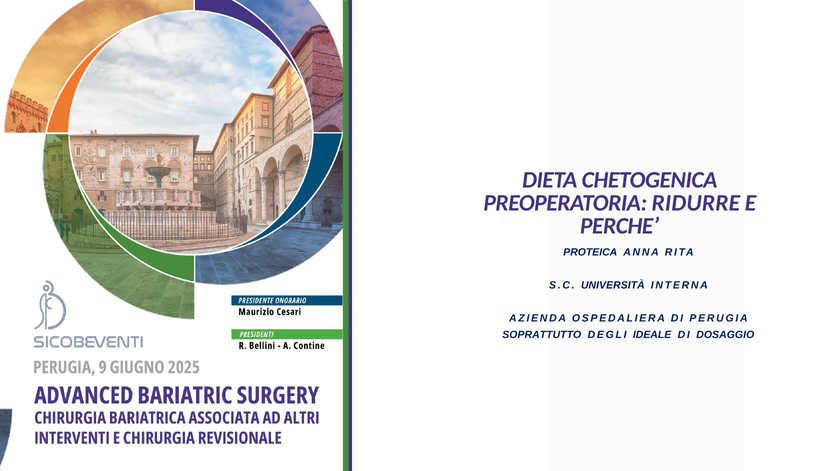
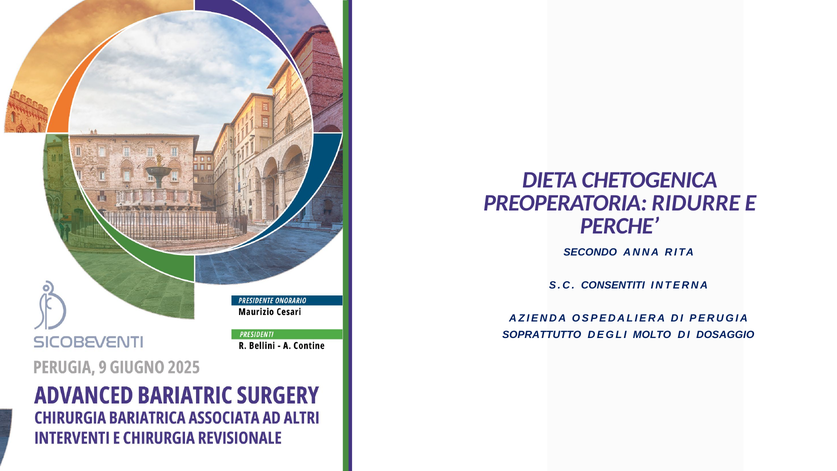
PROTEICA: PROTEICA -> SECONDO
UNIVERSITÀ: UNIVERSITÀ -> CONSENTITI
IDEALE: IDEALE -> MOLTO
